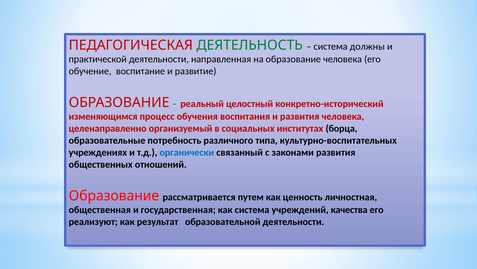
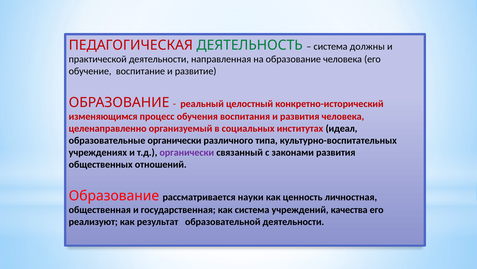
борца: борца -> идеал
образовательные потребность: потребность -> органически
органически at (187, 152) colour: blue -> purple
путем: путем -> науки
